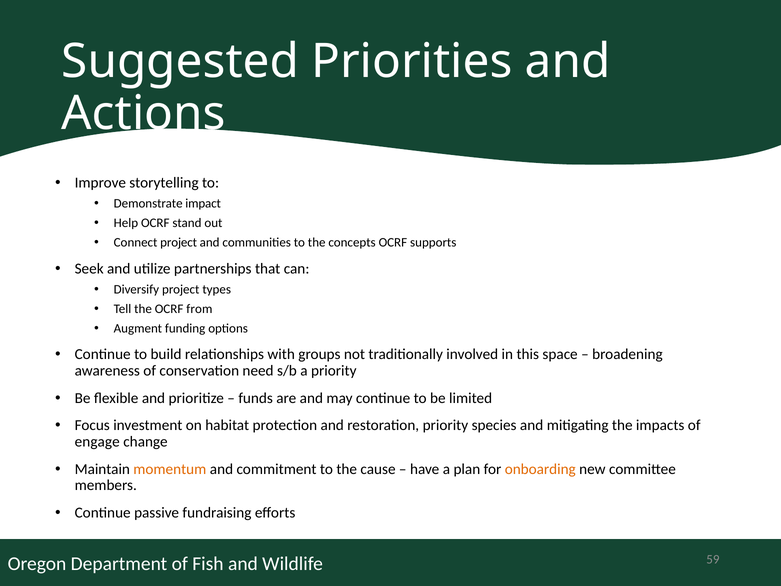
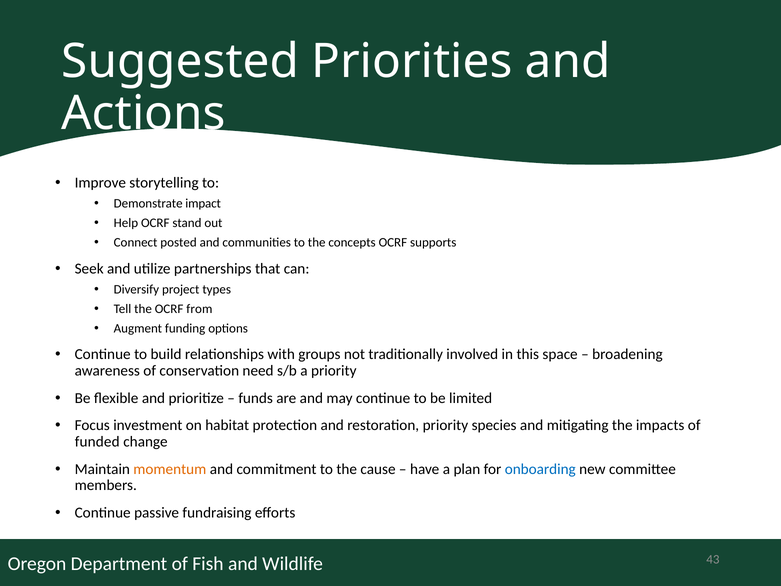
Connect project: project -> posted
engage: engage -> funded
onboarding colour: orange -> blue
59: 59 -> 43
